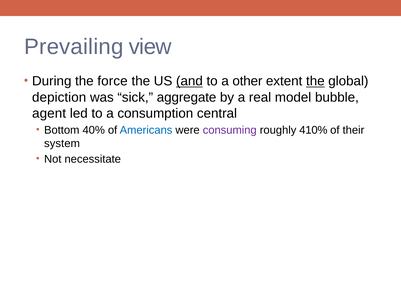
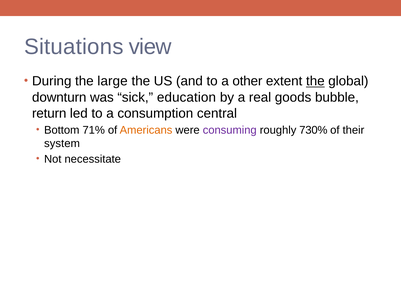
Prevailing: Prevailing -> Situations
force: force -> large
and underline: present -> none
depiction: depiction -> downturn
aggregate: aggregate -> education
model: model -> goods
agent: agent -> return
40%: 40% -> 71%
Americans colour: blue -> orange
410%: 410% -> 730%
